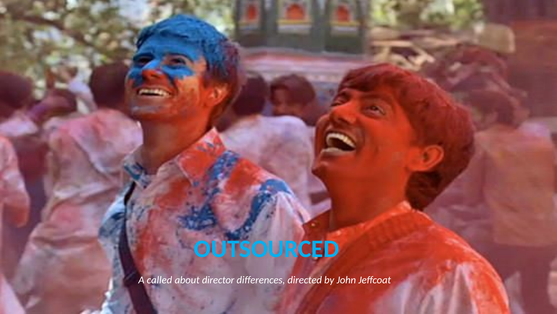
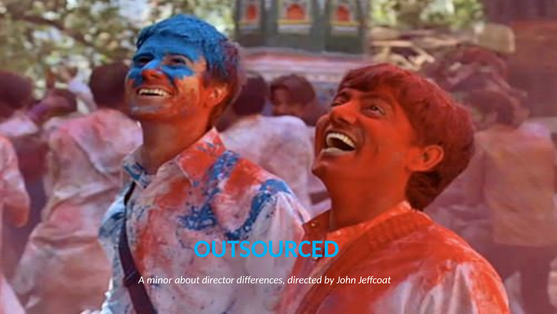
called: called -> minor
